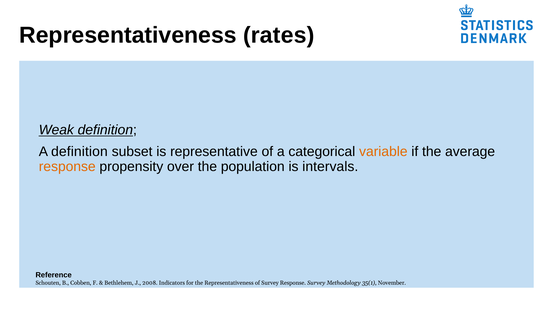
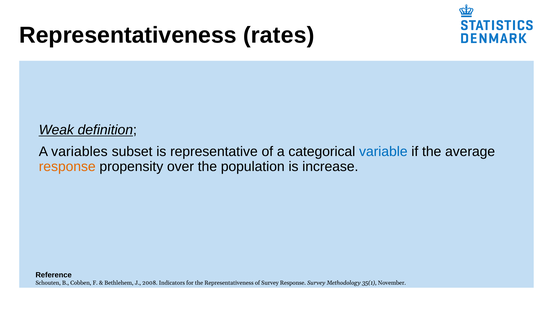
A definition: definition -> variables
variable colour: orange -> blue
intervals: intervals -> increase
